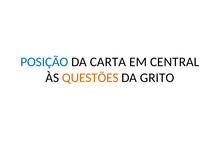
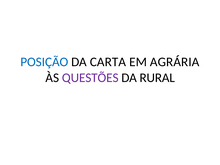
CENTRAL: CENTRAL -> AGRÁRIA
QUESTÕES colour: orange -> purple
GRITO: GRITO -> RURAL
